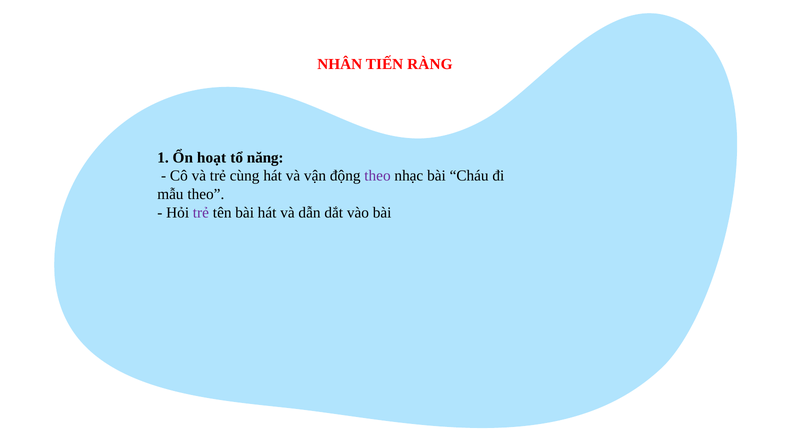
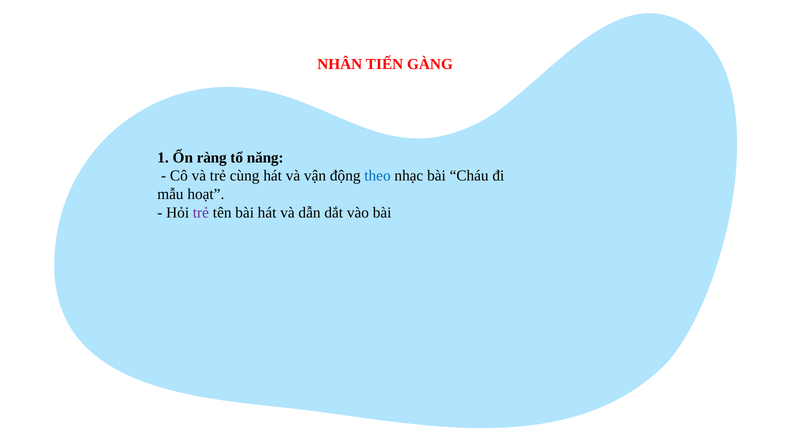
RÀNG: RÀNG -> GÀNG
hoạt: hoạt -> ràng
theo at (378, 176) colour: purple -> blue
mẫu theo: theo -> hoạt
